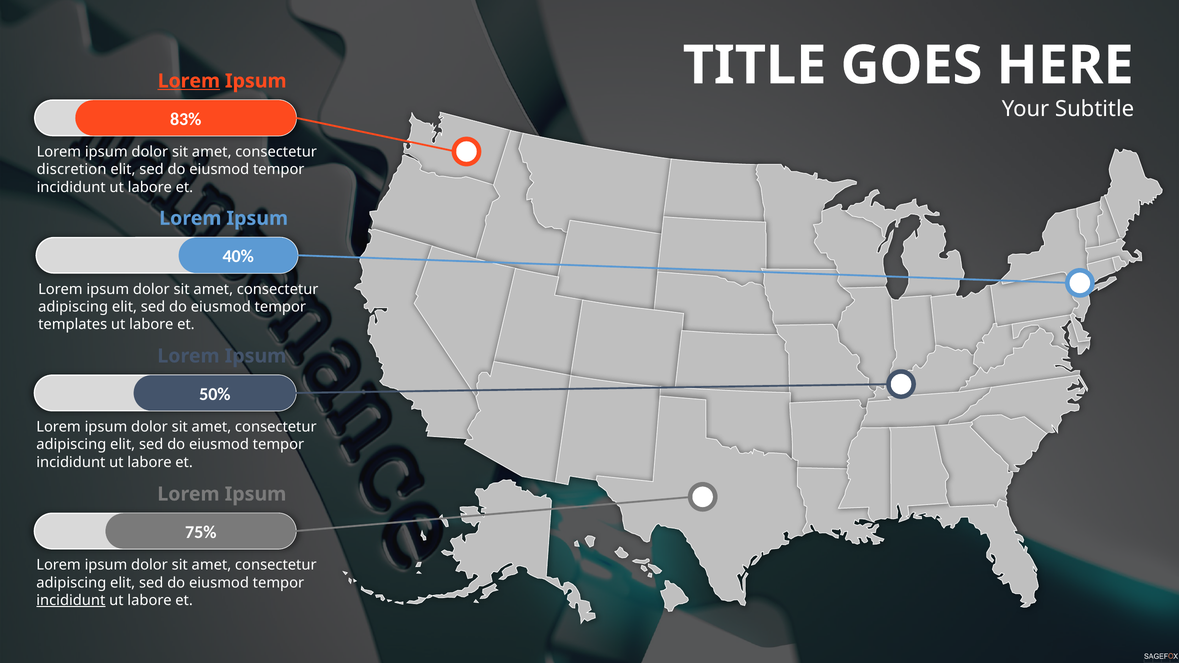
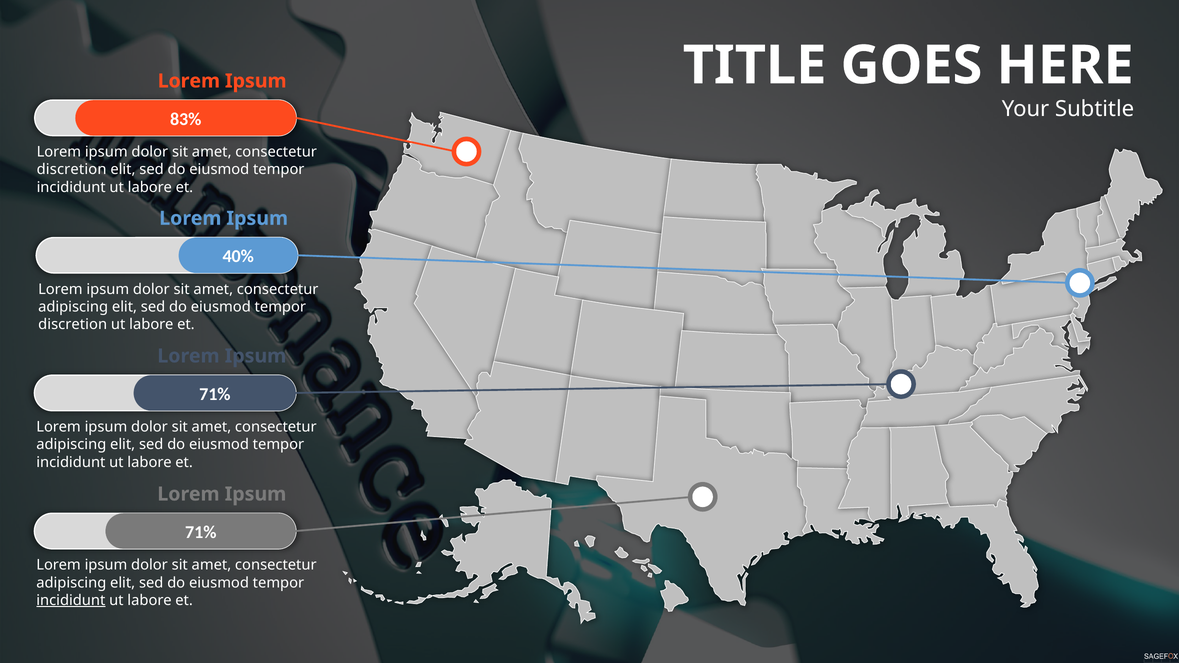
Lorem at (189, 81) underline: present -> none
templates at (73, 325): templates -> discretion
50% at (215, 394): 50% -> 71%
75% at (201, 532): 75% -> 71%
